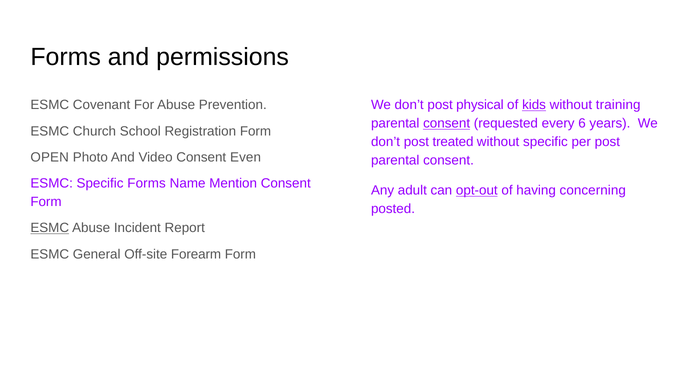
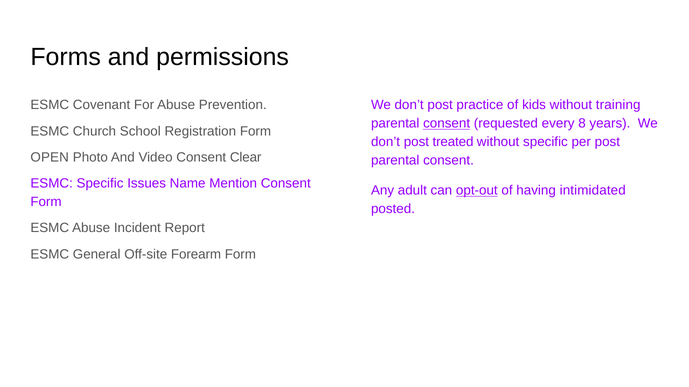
physical: physical -> practice
kids underline: present -> none
6: 6 -> 8
Even: Even -> Clear
Specific Forms: Forms -> Issues
concerning: concerning -> intimidated
ESMC at (50, 228) underline: present -> none
